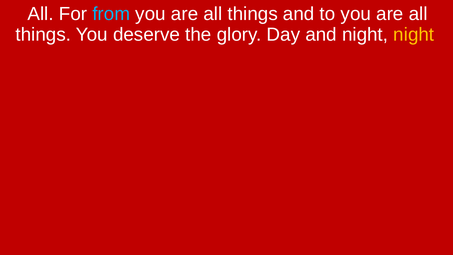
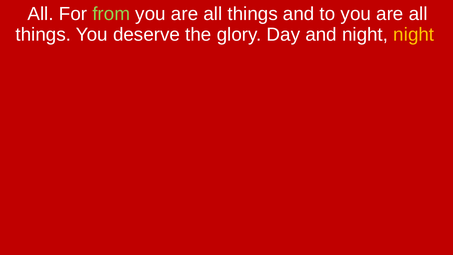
from colour: light blue -> light green
